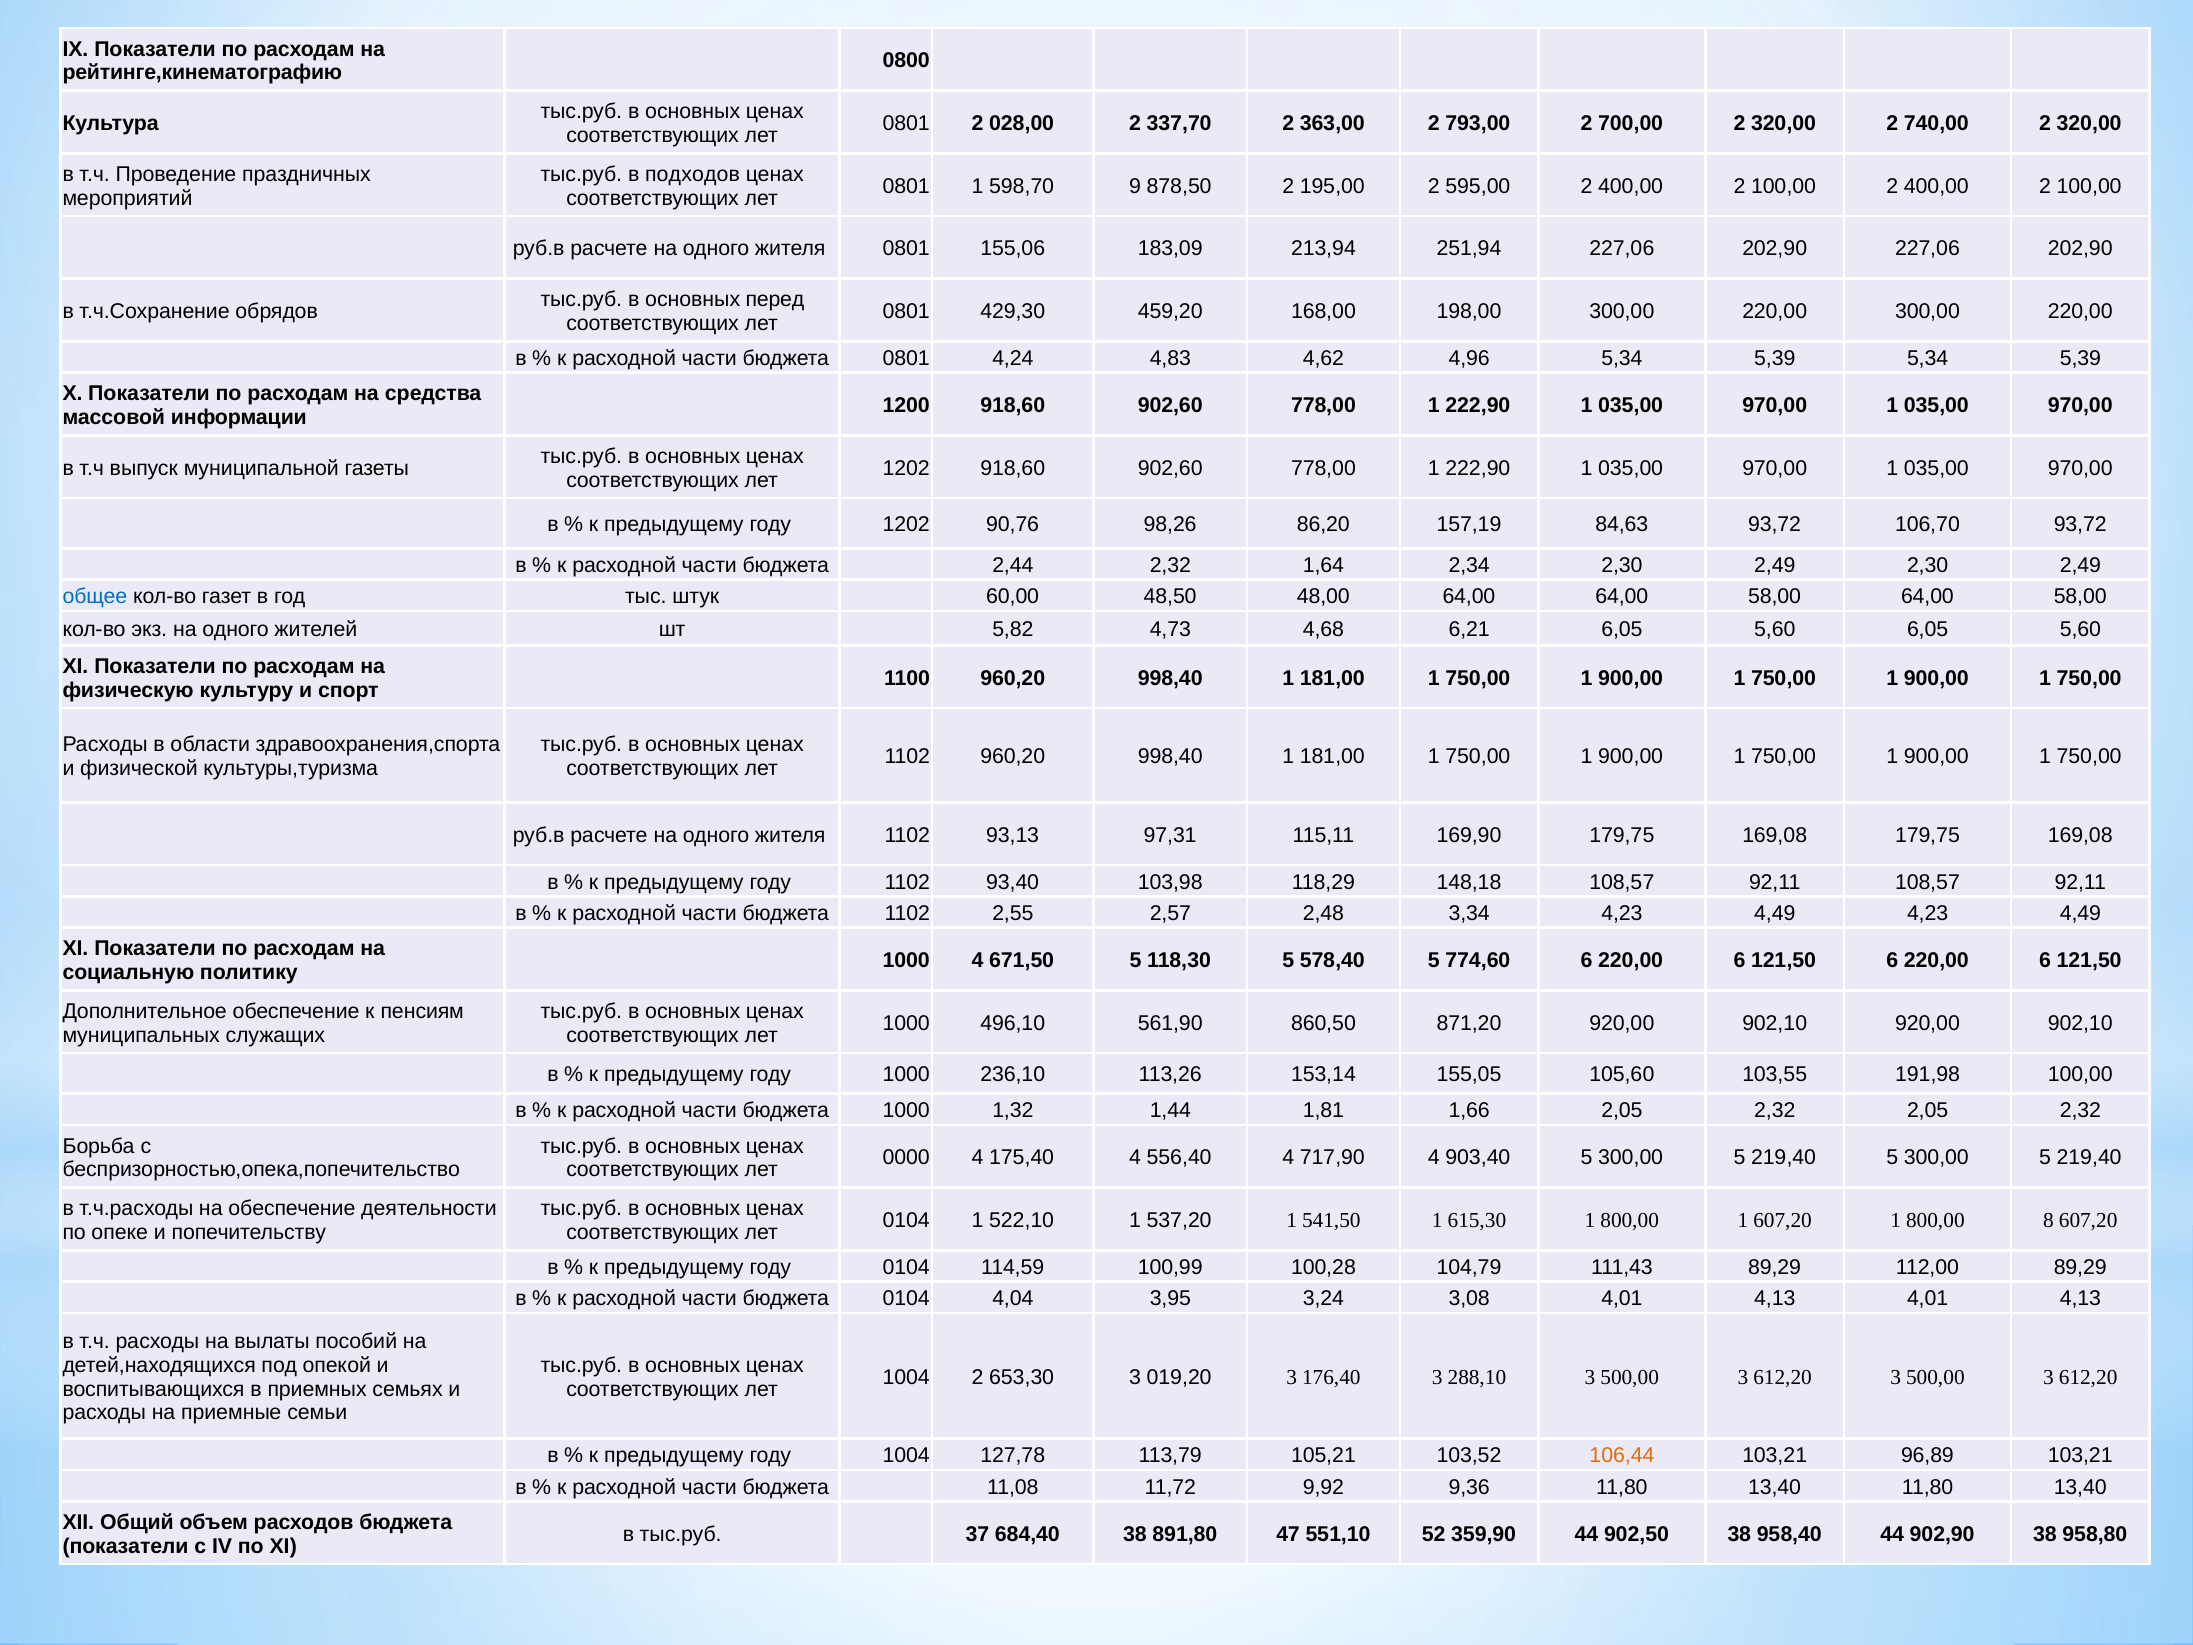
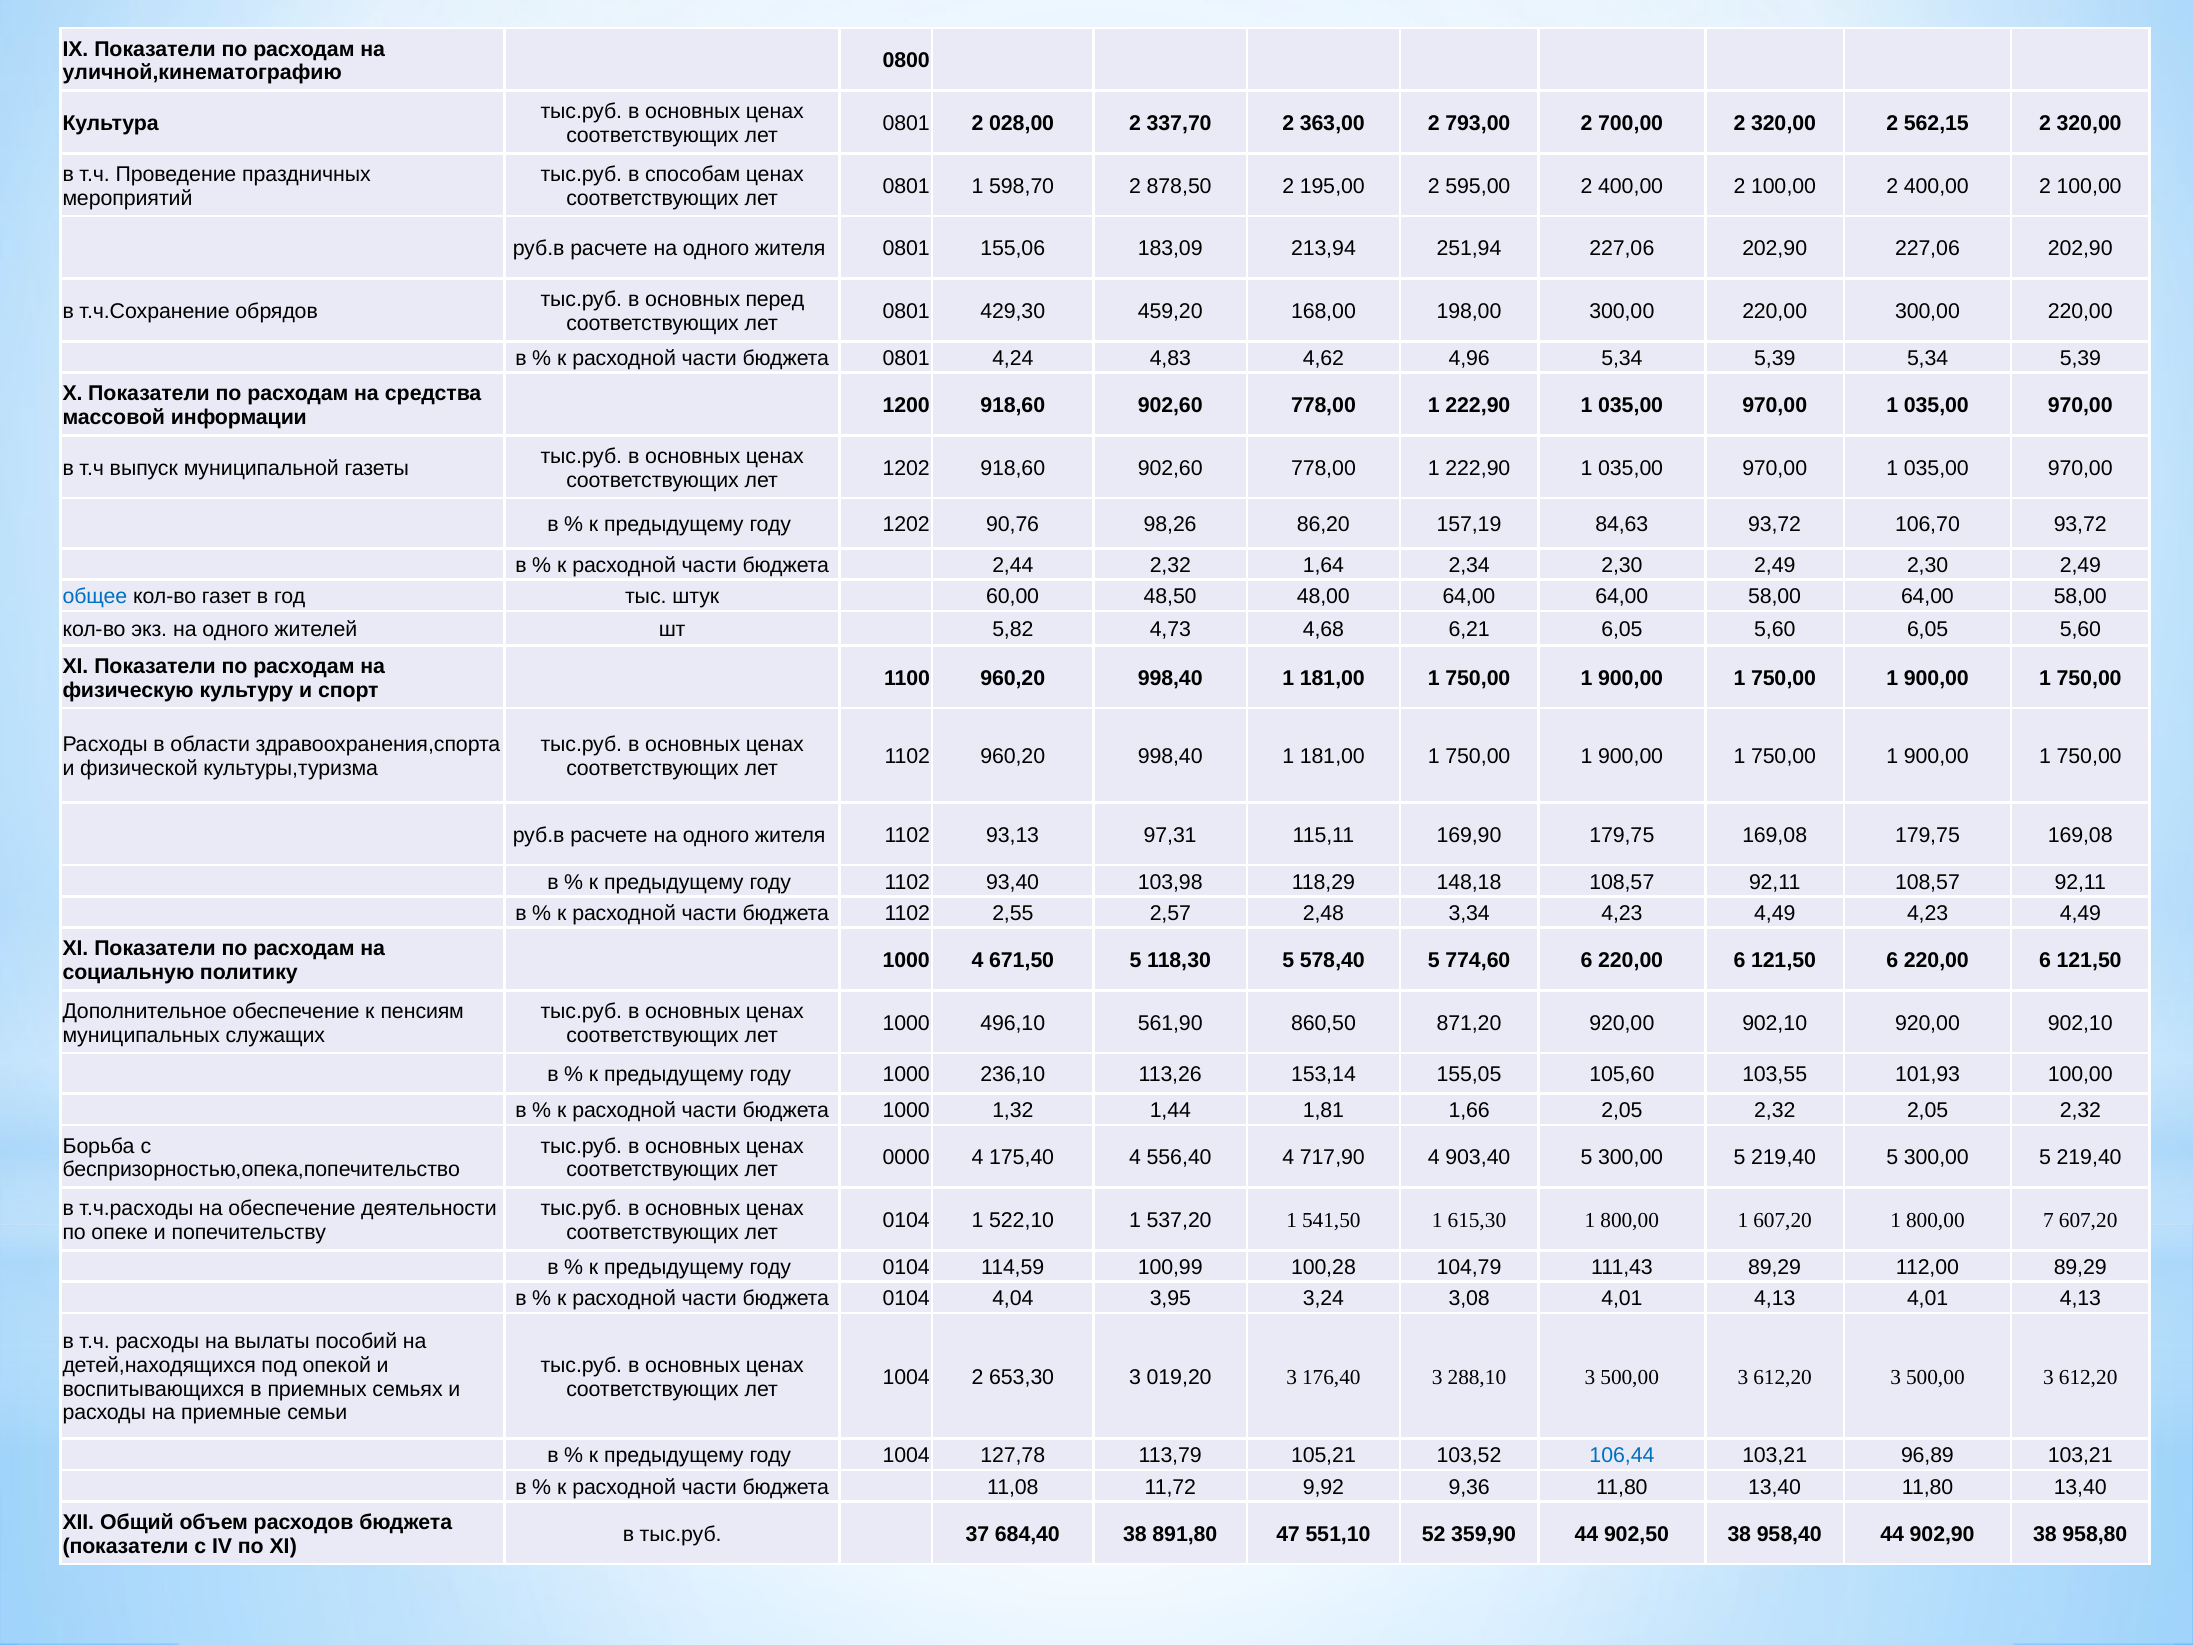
рейтинге,кинематографию: рейтинге,кинематографию -> уличной,кинематографию
740,00: 740,00 -> 562,15
подходов: подходов -> способам
598,70 9: 9 -> 2
191,98: 191,98 -> 101,93
8: 8 -> 7
106,44 colour: orange -> blue
